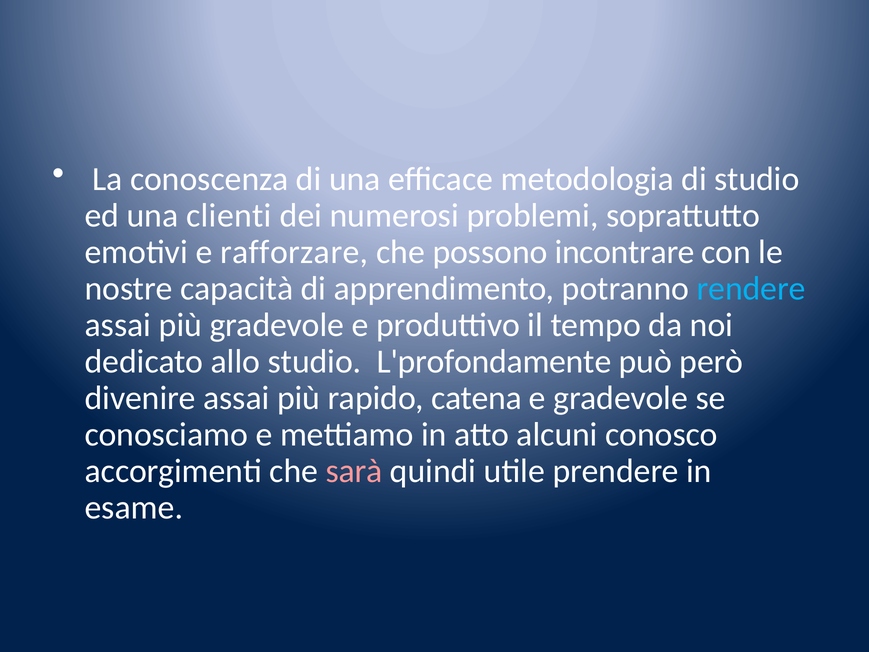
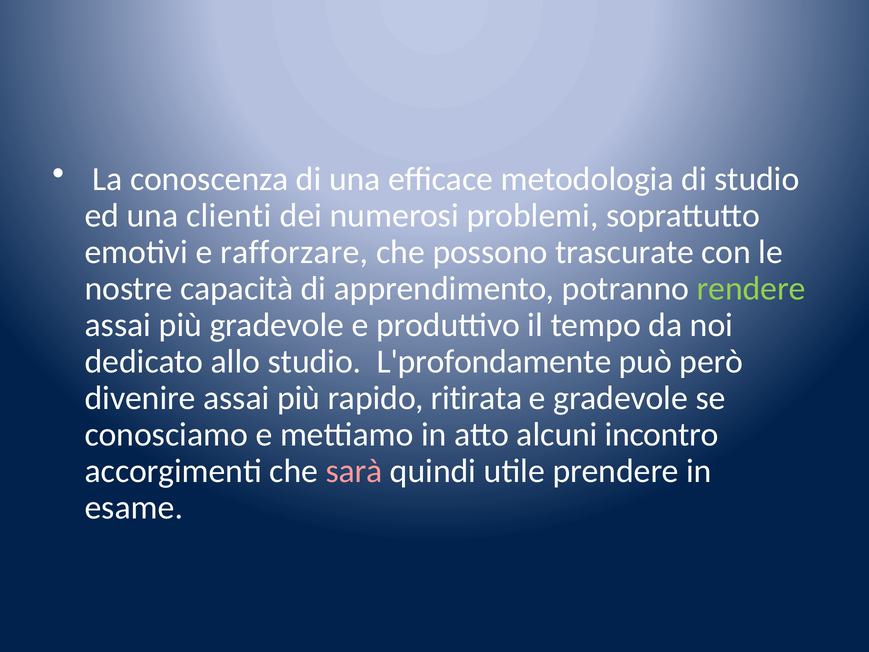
incontrare: incontrare -> trascurate
rendere colour: light blue -> light green
catena: catena -> ritirata
conosco: conosco -> incontro
